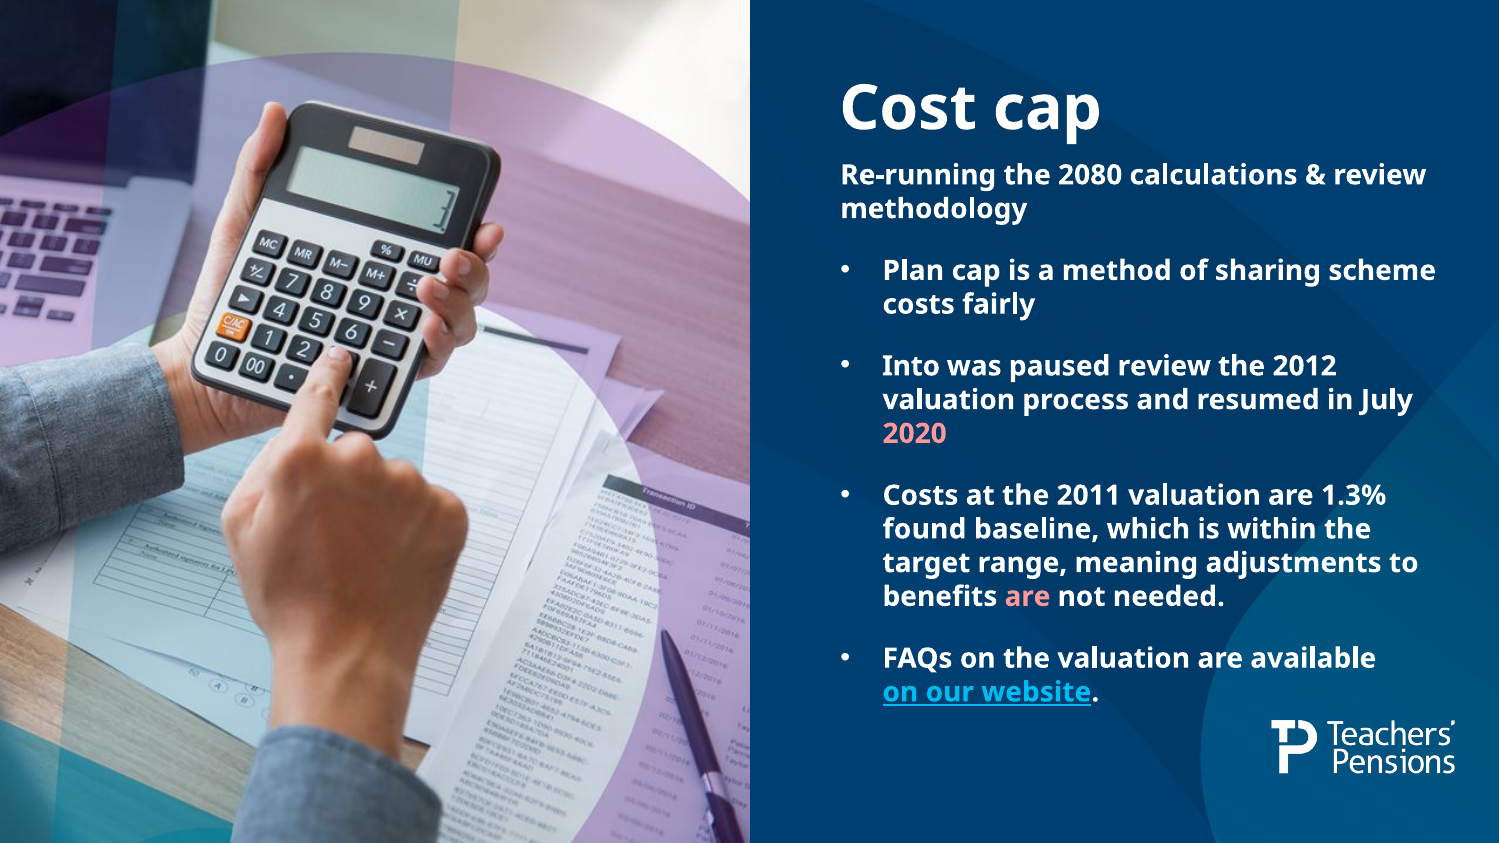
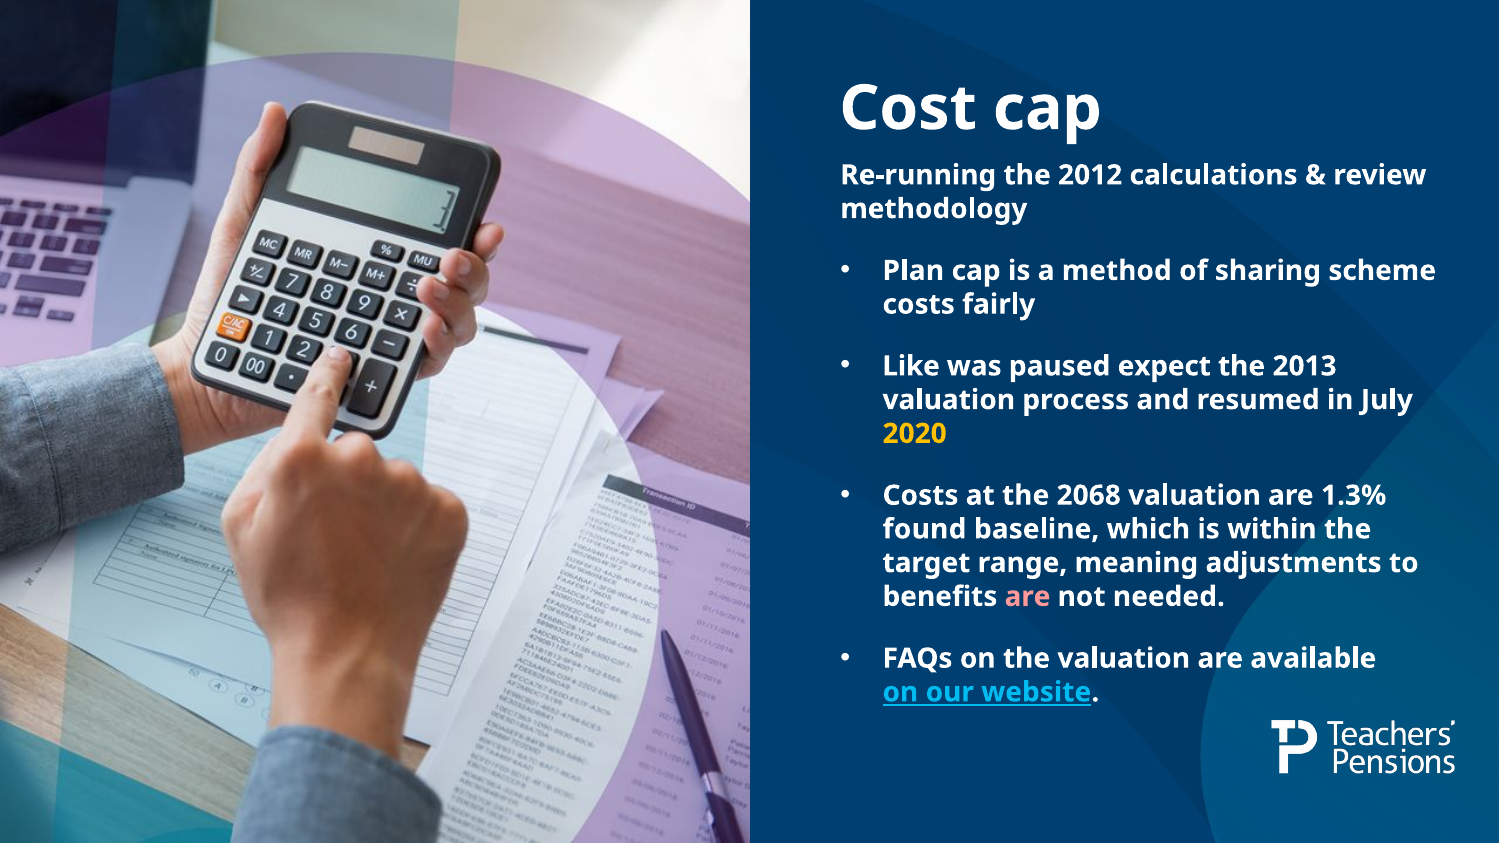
2080: 2080 -> 2012
Into: Into -> Like
paused review: review -> expect
2012: 2012 -> 2013
2020 colour: pink -> yellow
2011: 2011 -> 2068
